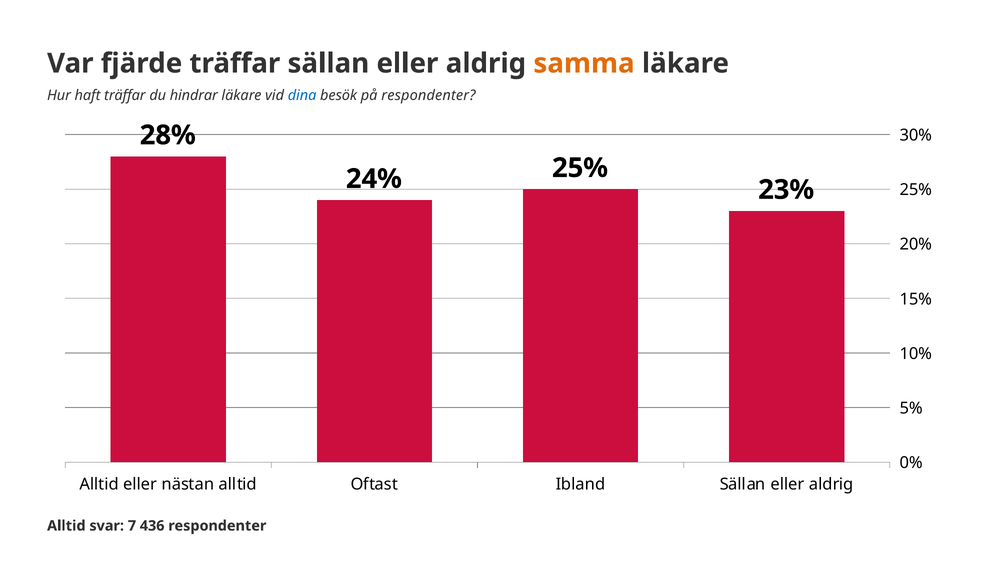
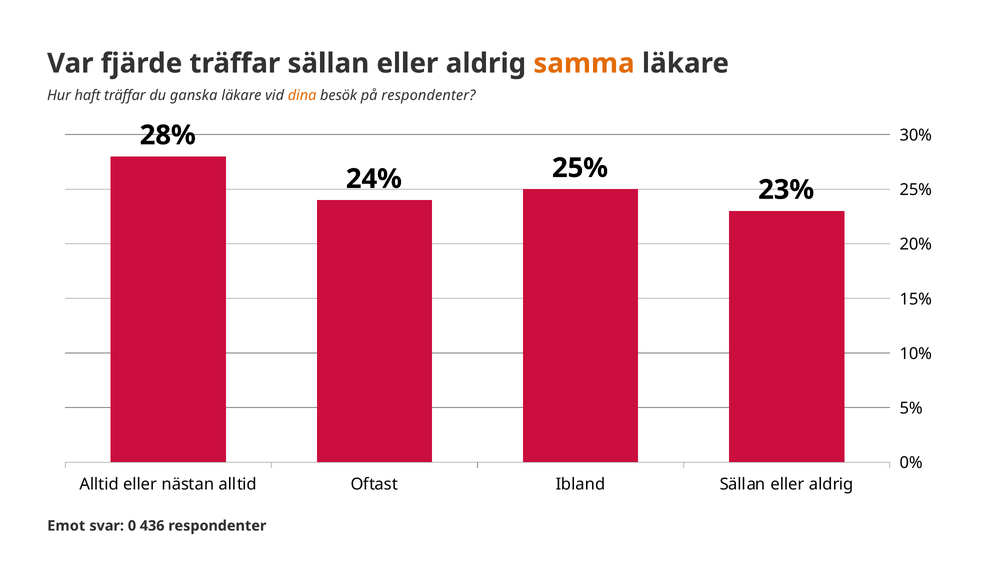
hindrar: hindrar -> ganska
dina colour: blue -> orange
Alltid at (66, 526): Alltid -> Emot
7: 7 -> 0
